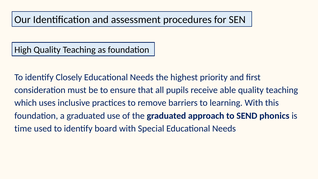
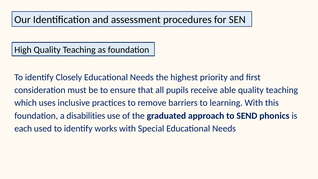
a graduated: graduated -> disabilities
time: time -> each
board: board -> works
